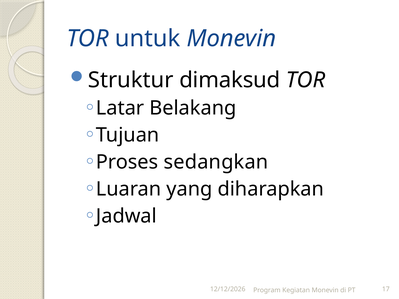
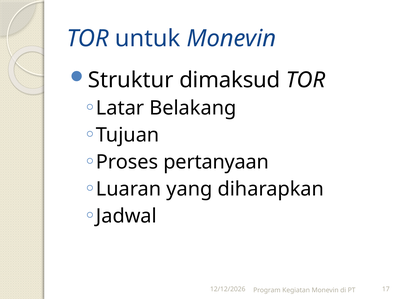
sedangkan: sedangkan -> pertanyaan
